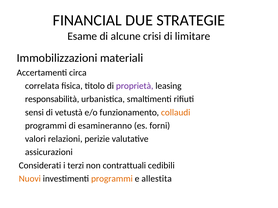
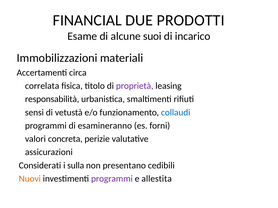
STRATEGIE: STRATEGIE -> PRODOTTI
crisi: crisi -> suoi
limitare: limitare -> incarico
collaudi colour: orange -> blue
relazioni: relazioni -> concreta
terzi: terzi -> sulla
contrattuali: contrattuali -> presentano
programmi at (112, 179) colour: orange -> purple
